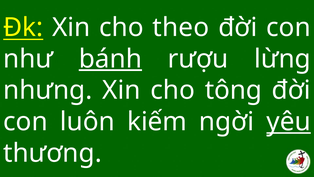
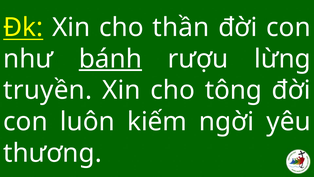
theo: theo -> thần
nhưng: nhưng -> truyền
yêu underline: present -> none
